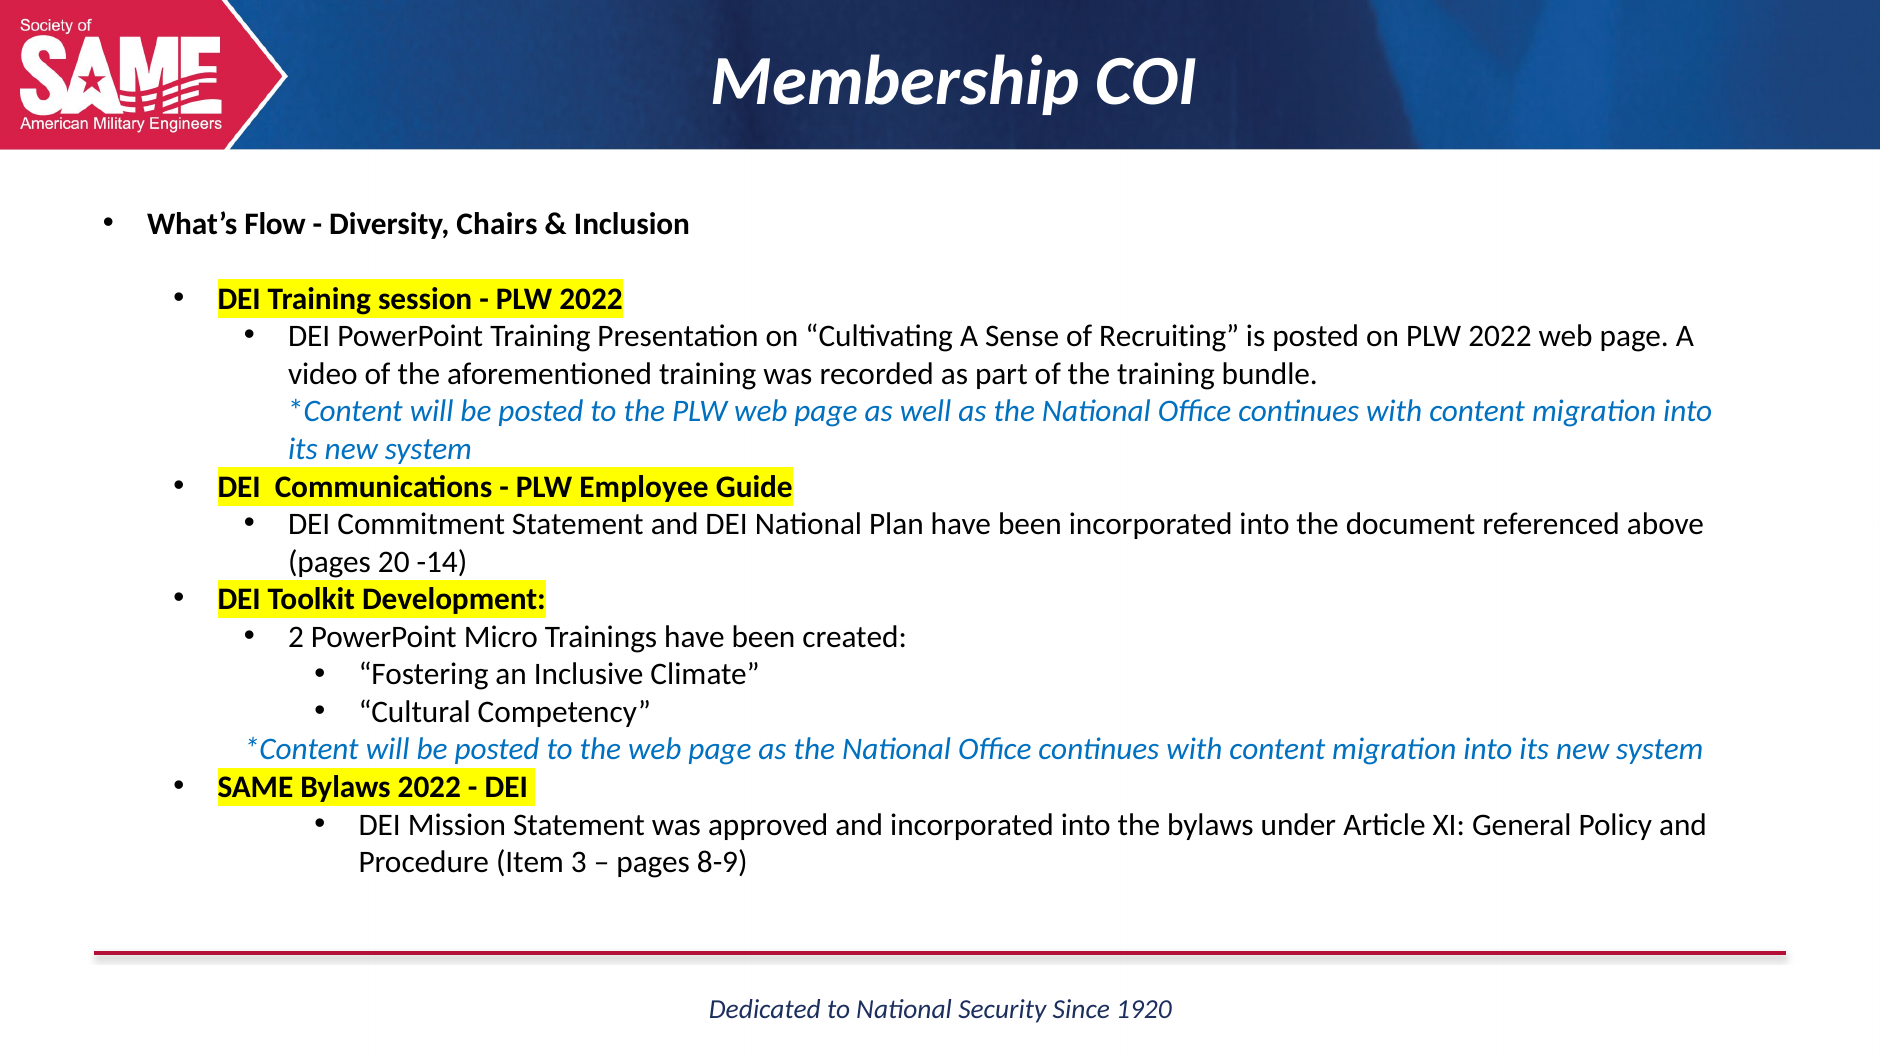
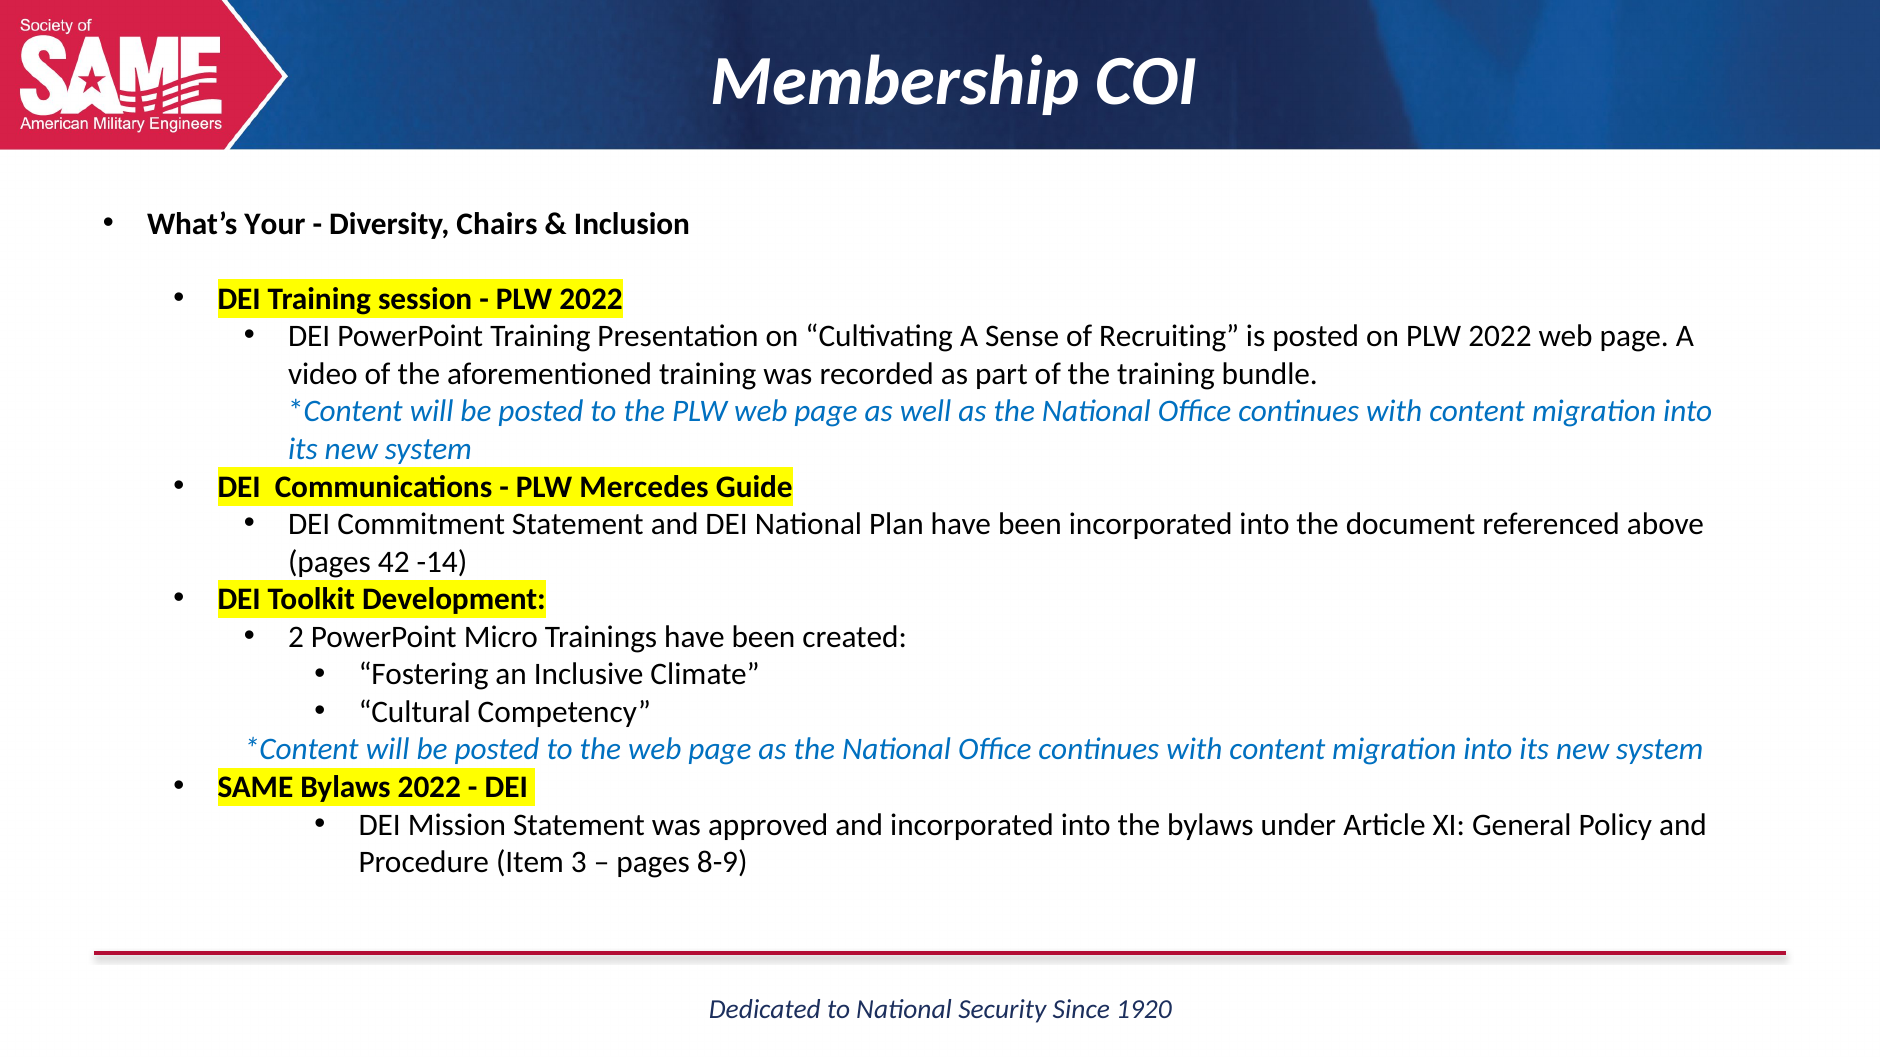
Flow: Flow -> Your
Employee: Employee -> Mercedes
20: 20 -> 42
